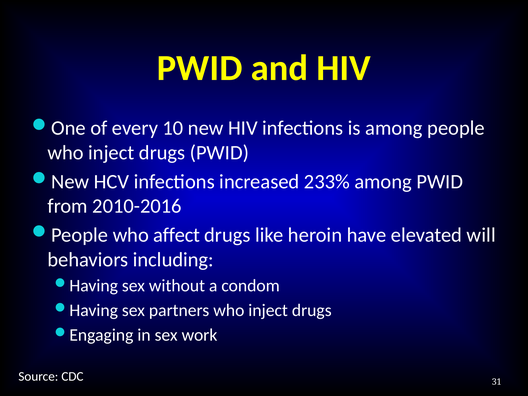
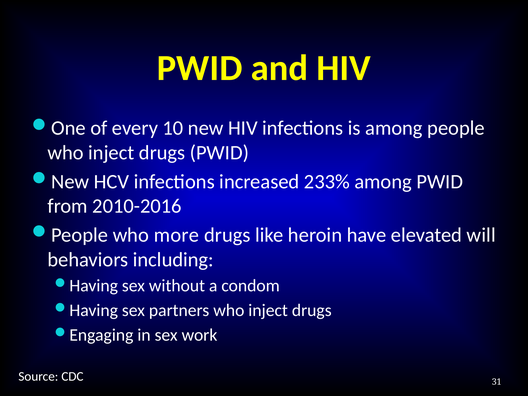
affect: affect -> more
